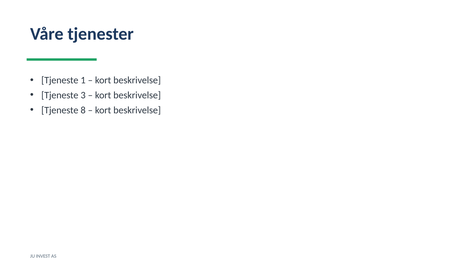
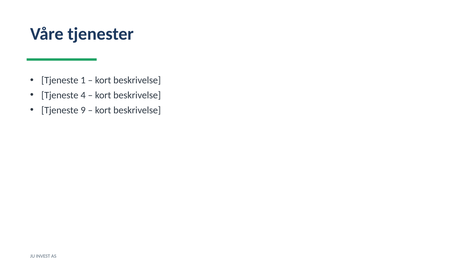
3: 3 -> 4
8: 8 -> 9
